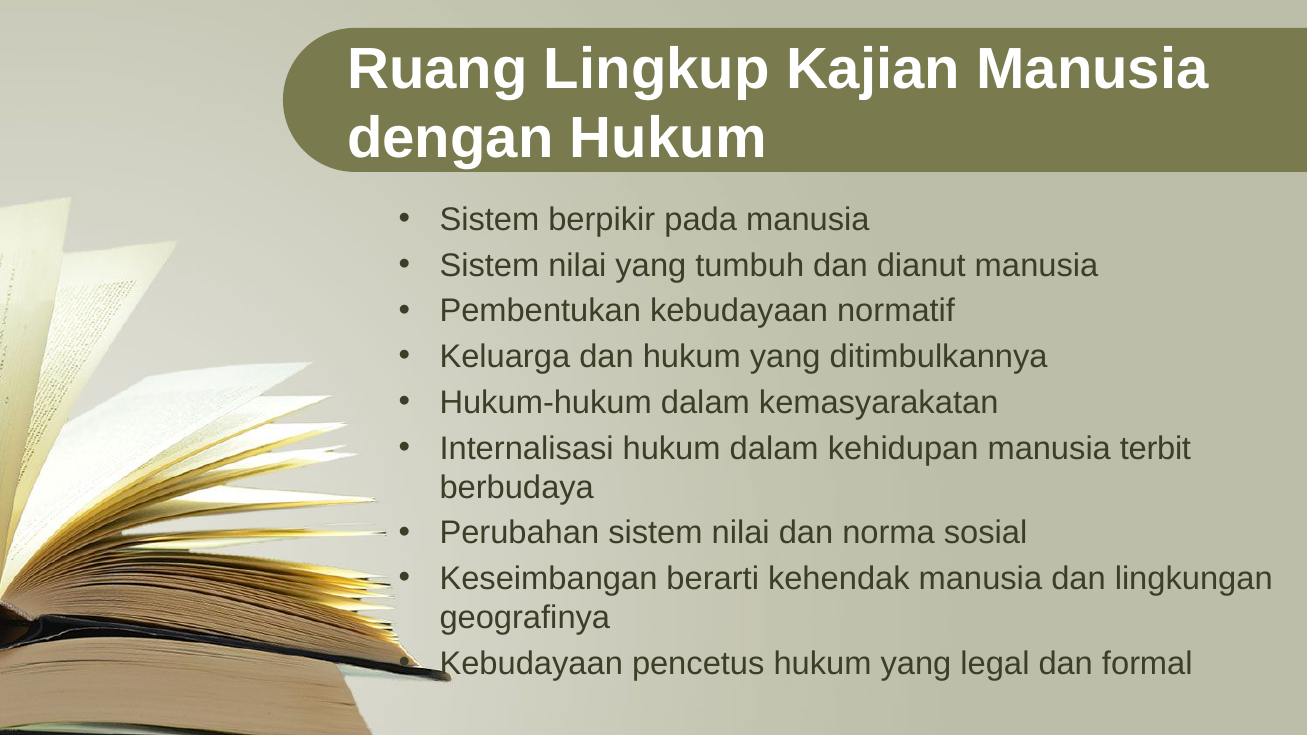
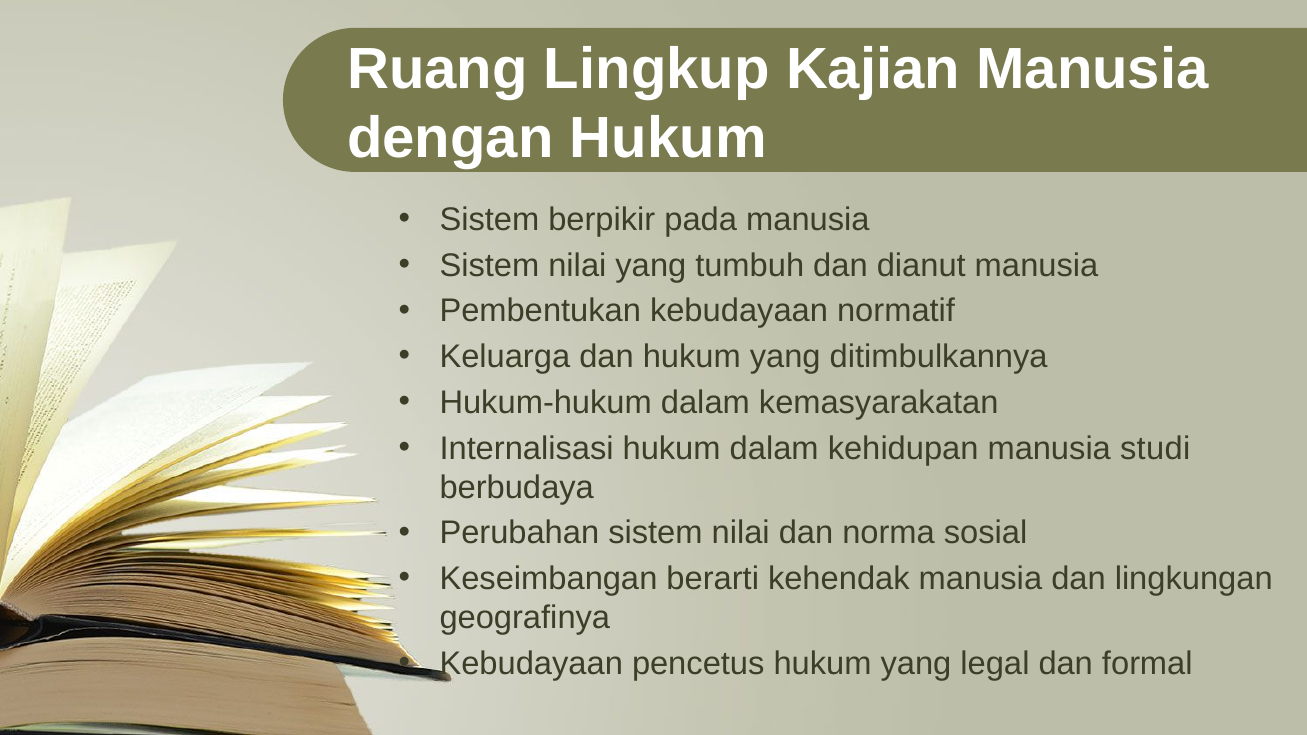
terbit: terbit -> studi
